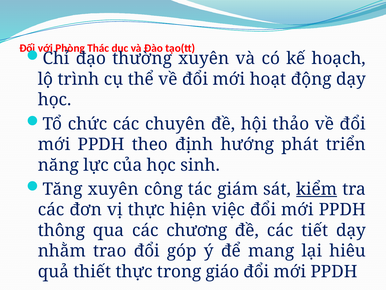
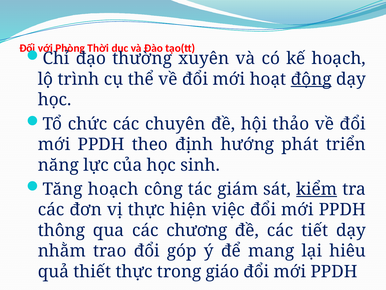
Thác: Thác -> Thời
động underline: none -> present
Tăng xuyên: xuyên -> hoạch
